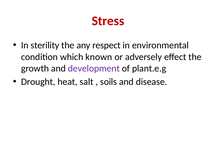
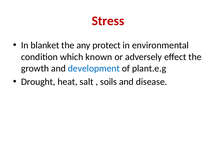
sterility: sterility -> blanket
respect: respect -> protect
development colour: purple -> blue
